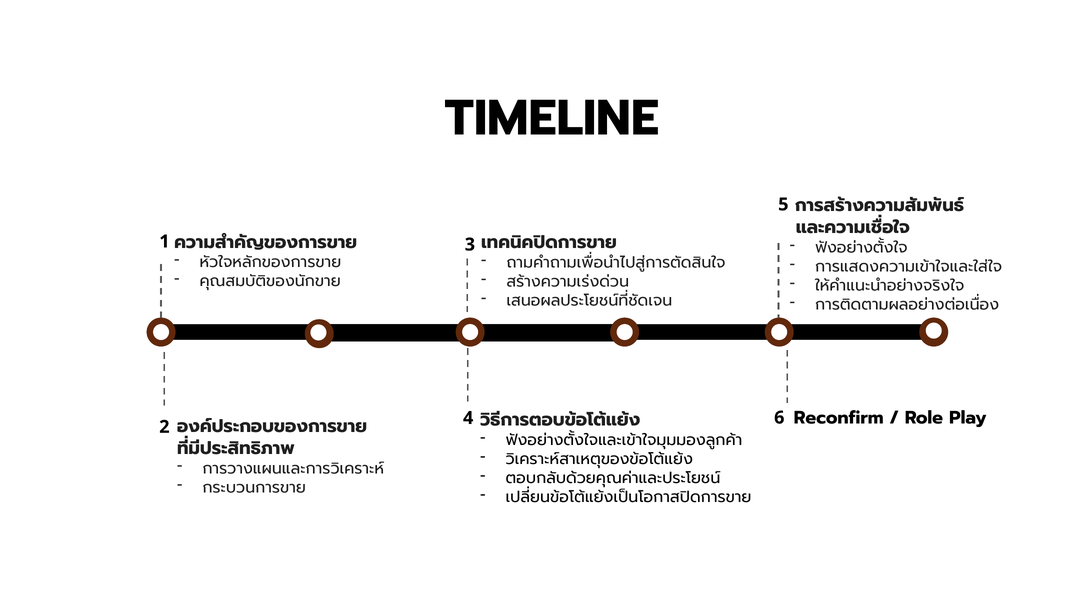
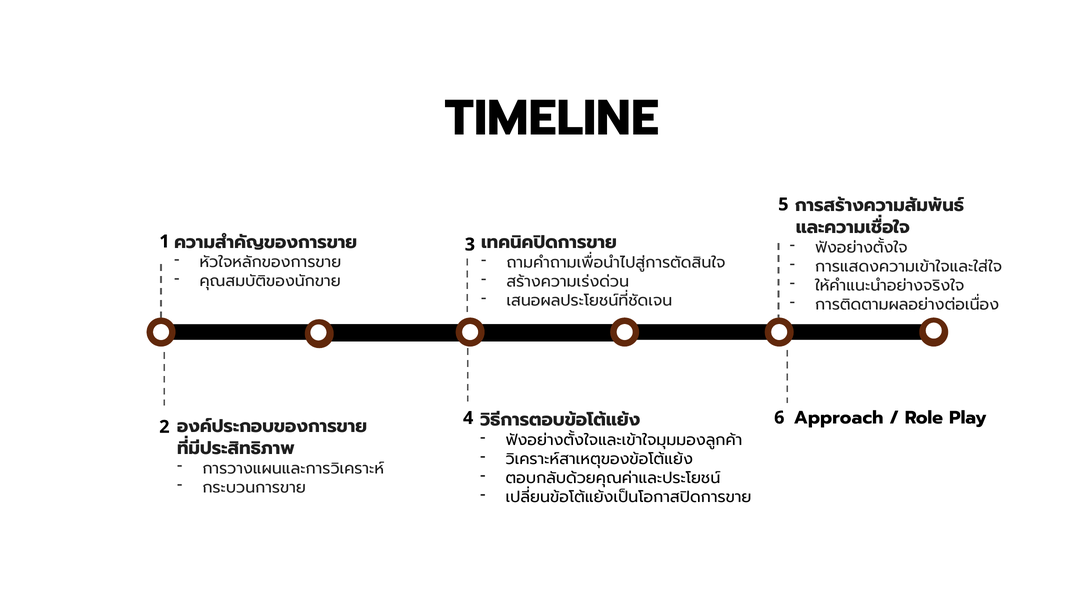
Reconfirm: Reconfirm -> Approach
